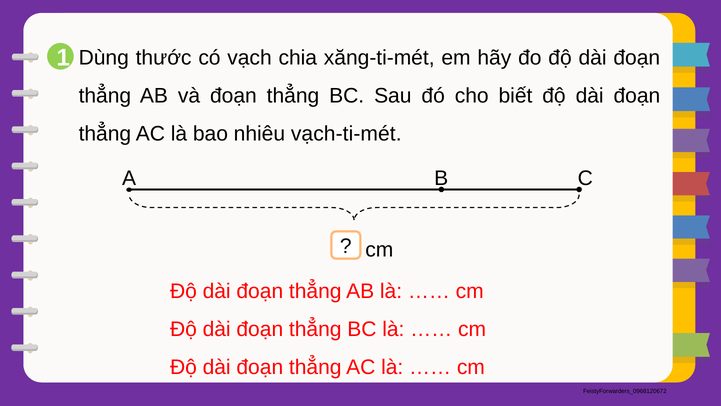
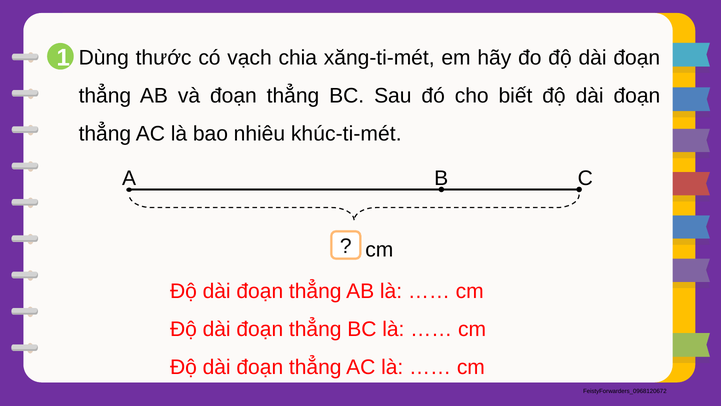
vạch-ti-mét: vạch-ti-mét -> khúc-ti-mét
